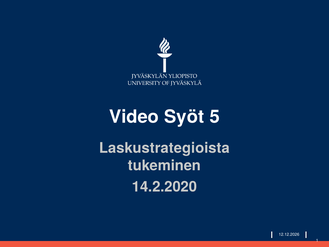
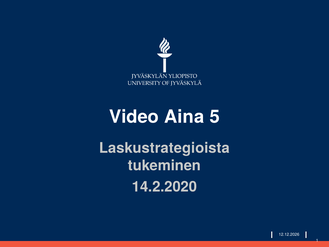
Syöt: Syöt -> Aina
